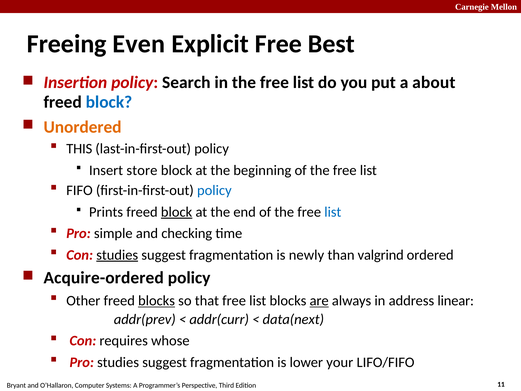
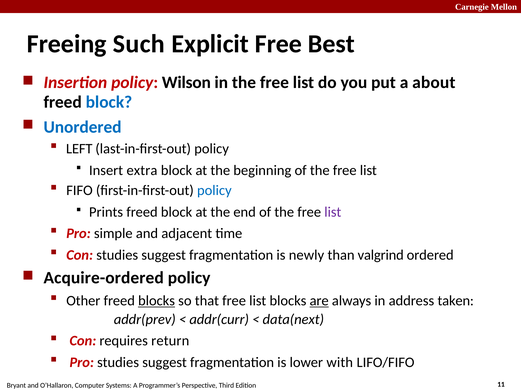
Even: Even -> Such
Search: Search -> Wilson
Unordered colour: orange -> blue
THIS: THIS -> LEFT
store: store -> extra
block at (177, 212) underline: present -> none
list at (333, 212) colour: blue -> purple
checking: checking -> adjacent
studies at (117, 255) underline: present -> none
linear: linear -> taken
whose: whose -> return
your: your -> with
